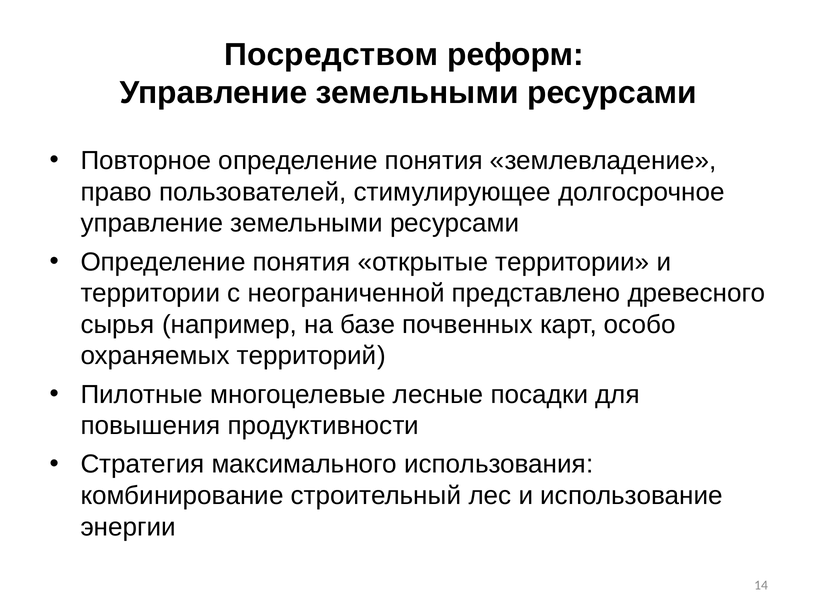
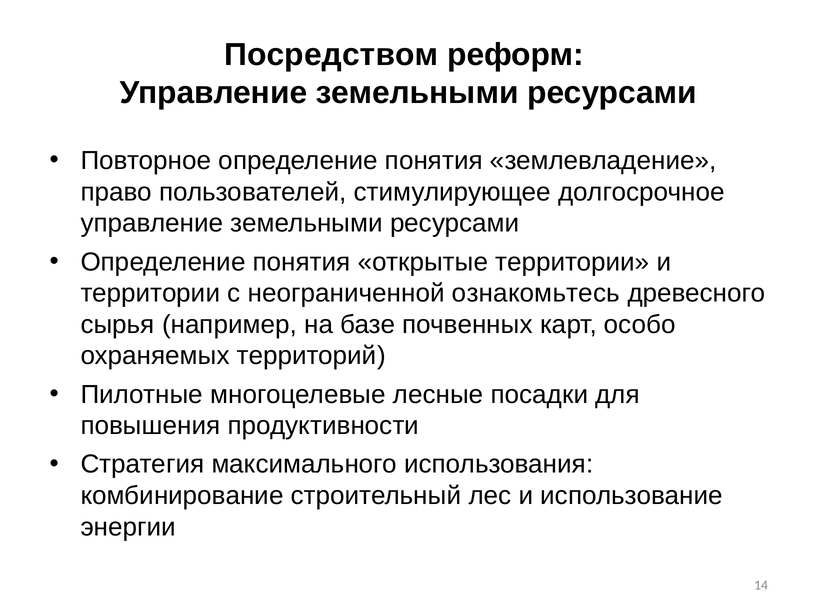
представлено: представлено -> ознакомьтесь
